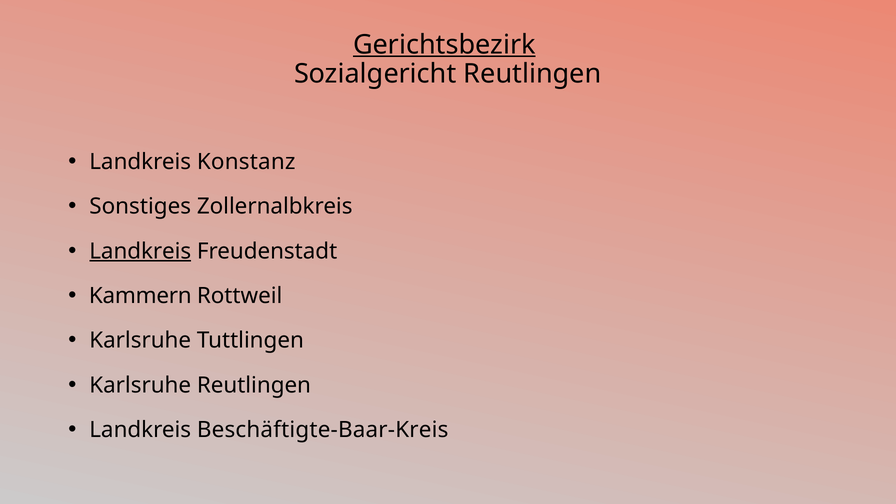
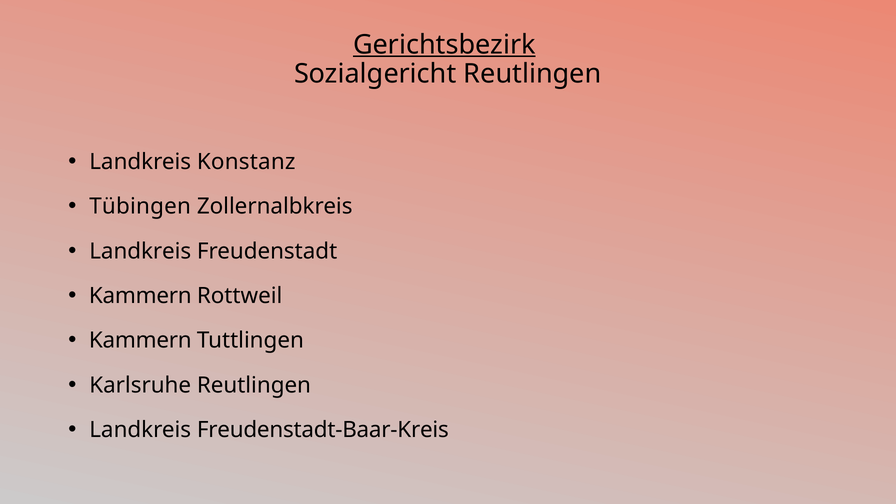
Sonstiges: Sonstiges -> Tübingen
Landkreis at (140, 251) underline: present -> none
Karlsruhe at (140, 341): Karlsruhe -> Kammern
Beschäftigte-Baar-Kreis: Beschäftigte-Baar-Kreis -> Freudenstadt-Baar-Kreis
